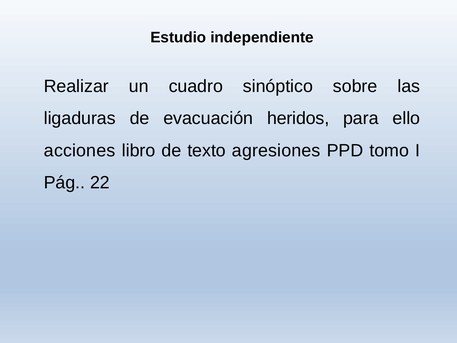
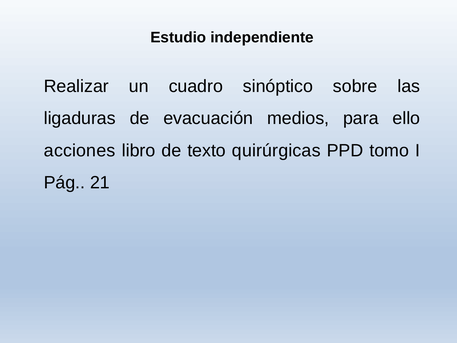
heridos: heridos -> medios
agresiones: agresiones -> quirúrgicas
22: 22 -> 21
